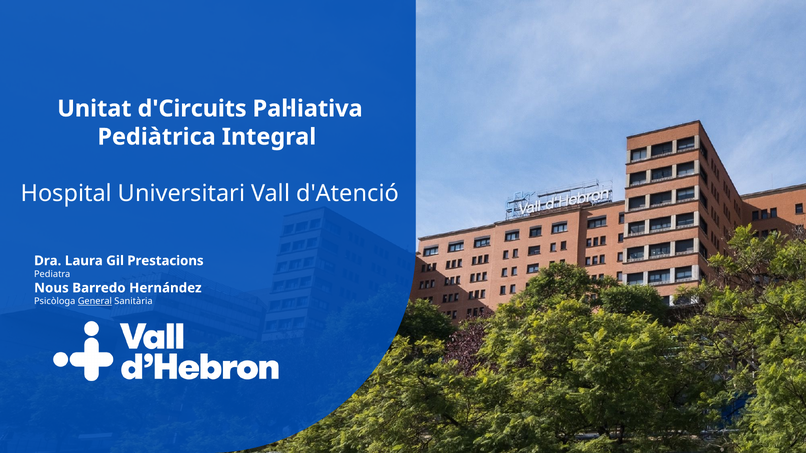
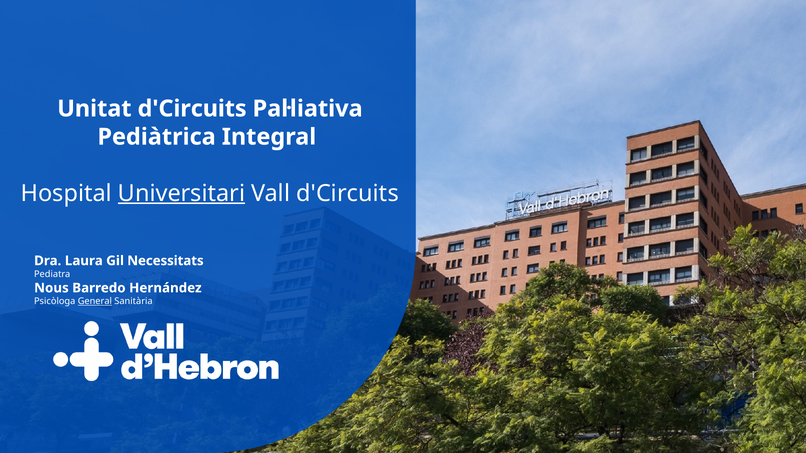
Universitari underline: none -> present
Vall d'Atenció: d'Atenció -> d'Circuits
Prestacions: Prestacions -> Necessitats
